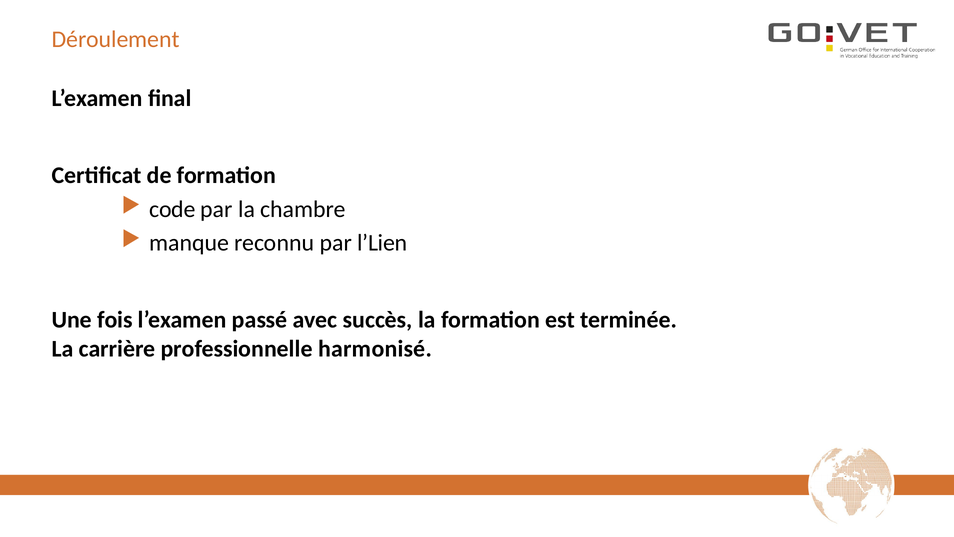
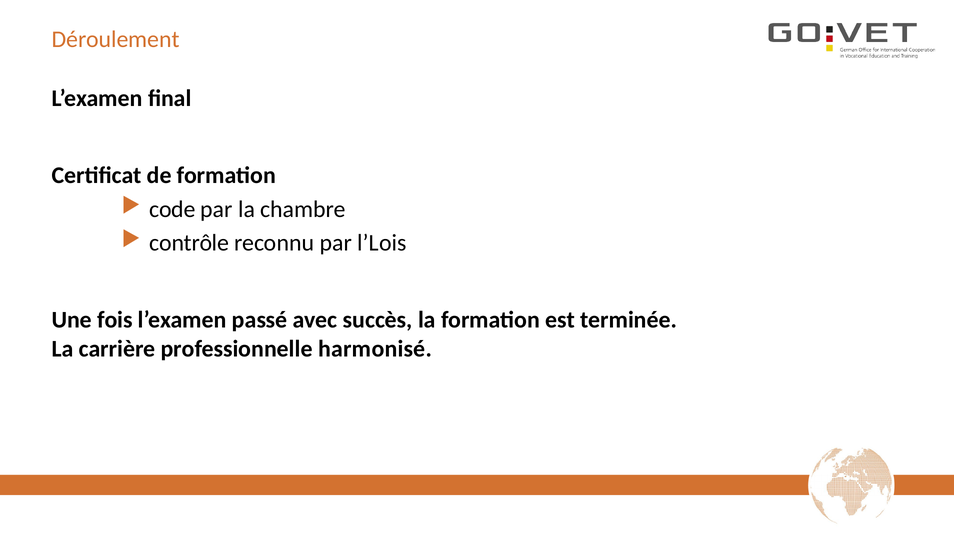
manque: manque -> contrôle
l’Lien: l’Lien -> l’Lois
